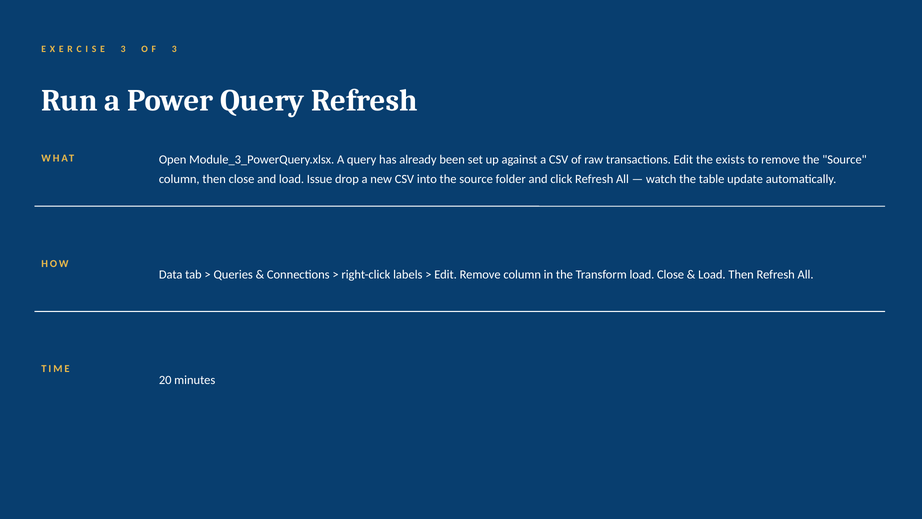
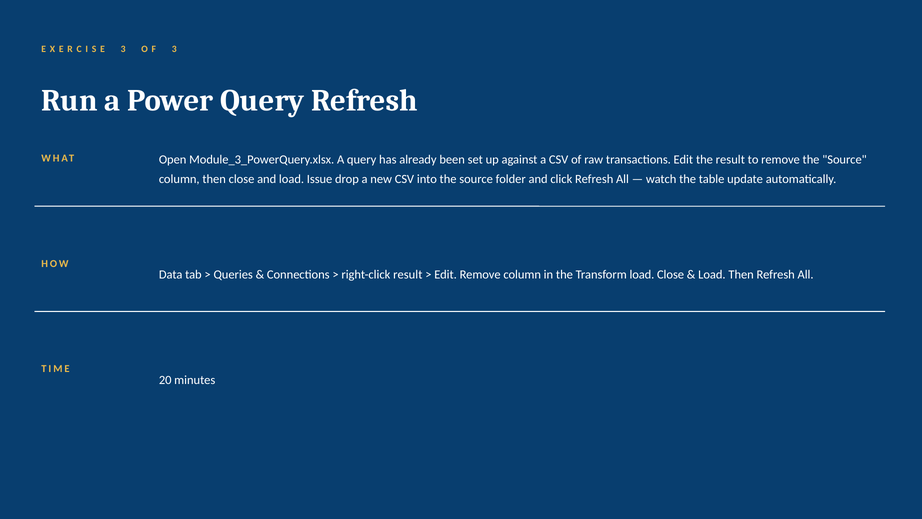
the exists: exists -> result
right-click labels: labels -> result
